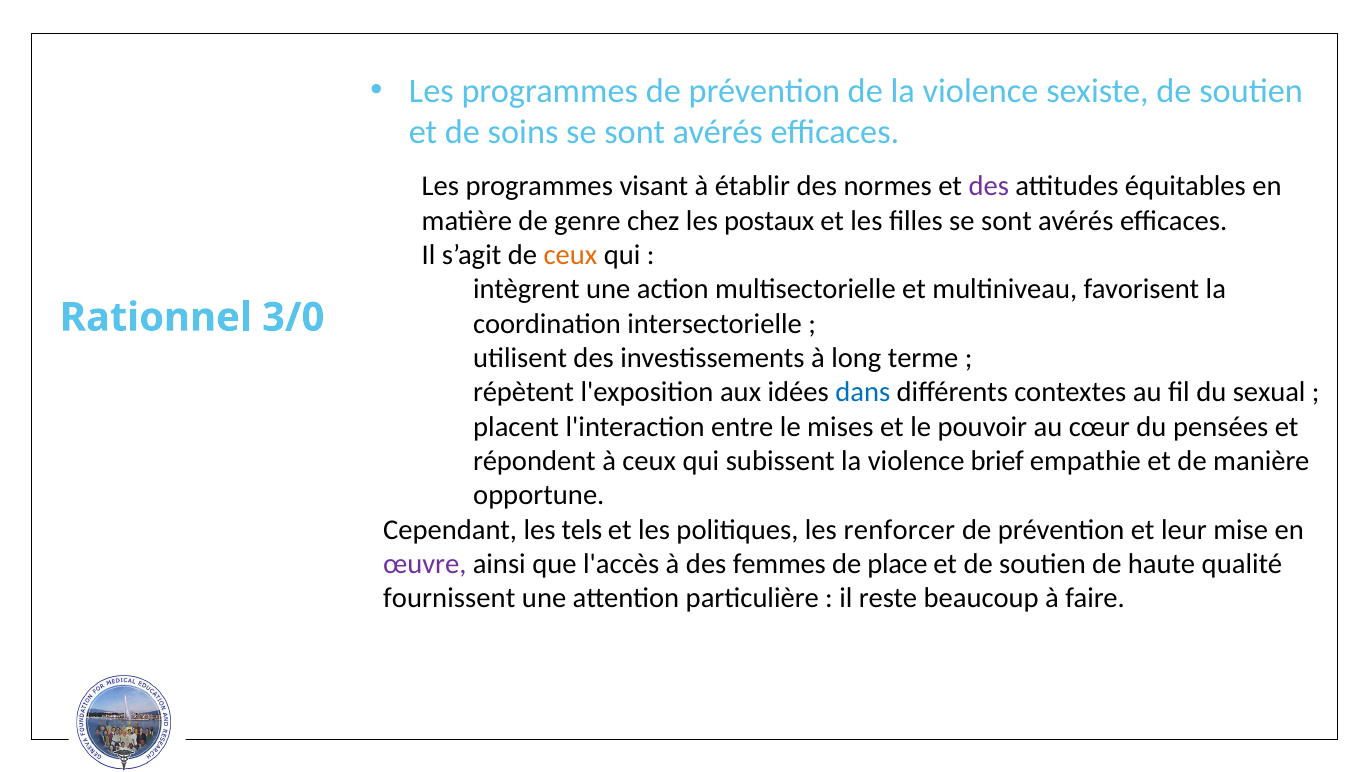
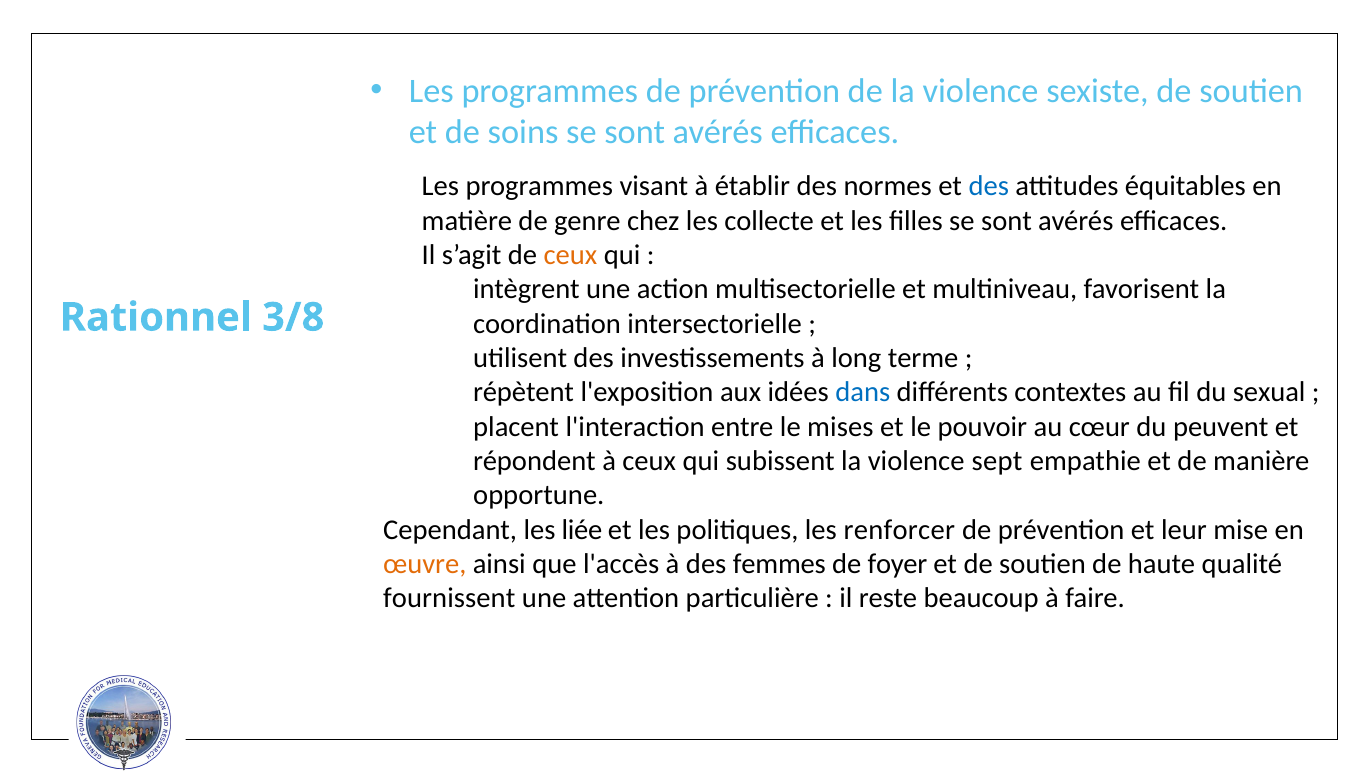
des at (989, 186) colour: purple -> blue
postaux: postaux -> collecte
3/0: 3/0 -> 3/8
pensées: pensées -> peuvent
brief: brief -> sept
tels: tels -> liée
œuvre colour: purple -> orange
place: place -> foyer
